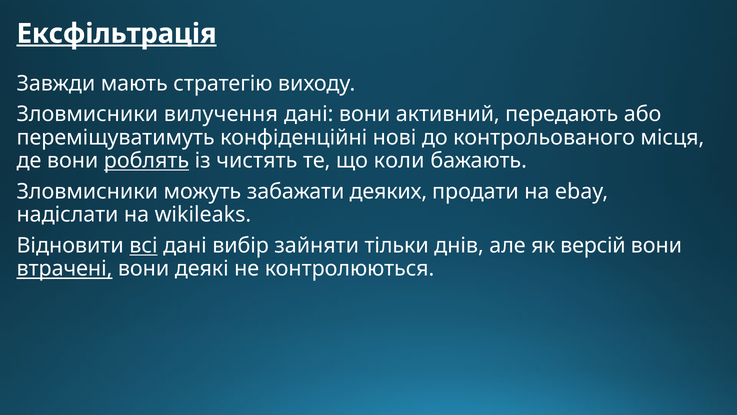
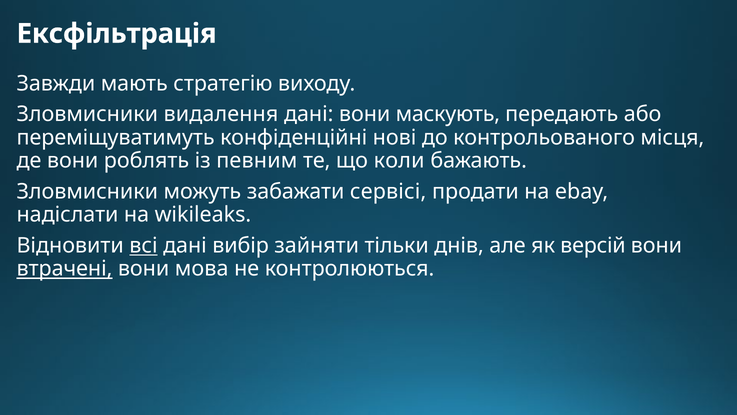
Ексфільтрація underline: present -> none
вилучення: вилучення -> видалення
активний: активний -> маскують
роблять underline: present -> none
чистять: чистять -> певним
деяких: деяких -> сервісі
деякі: деякі -> мова
